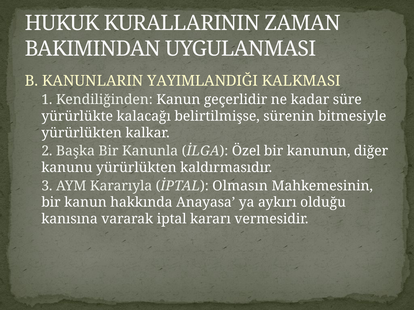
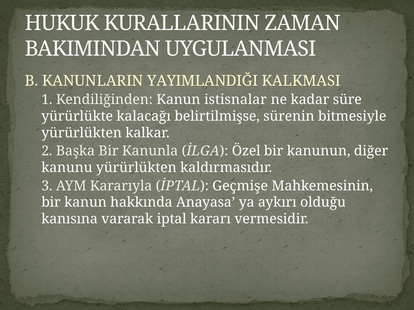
geçerlidir: geçerlidir -> istisnalar
Olmasın: Olmasın -> Geçmişe
